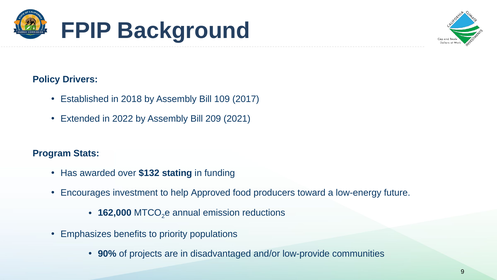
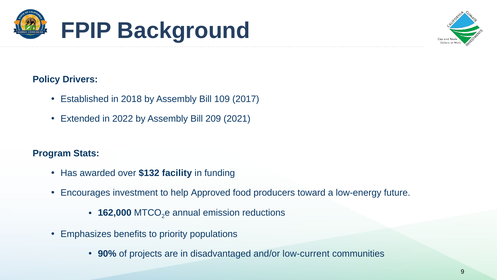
stating: stating -> facility
low-provide: low-provide -> low-current
